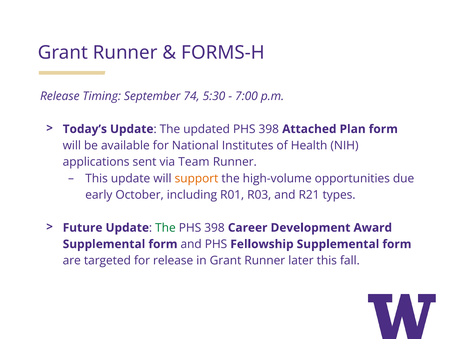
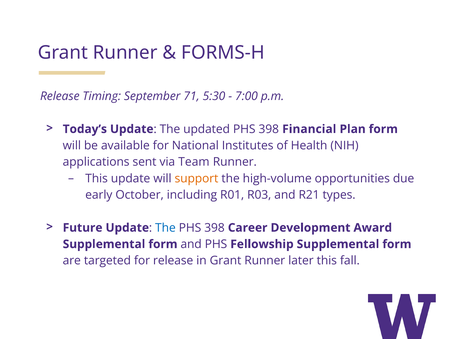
74: 74 -> 71
Attached: Attached -> Financial
The at (165, 228) colour: green -> blue
